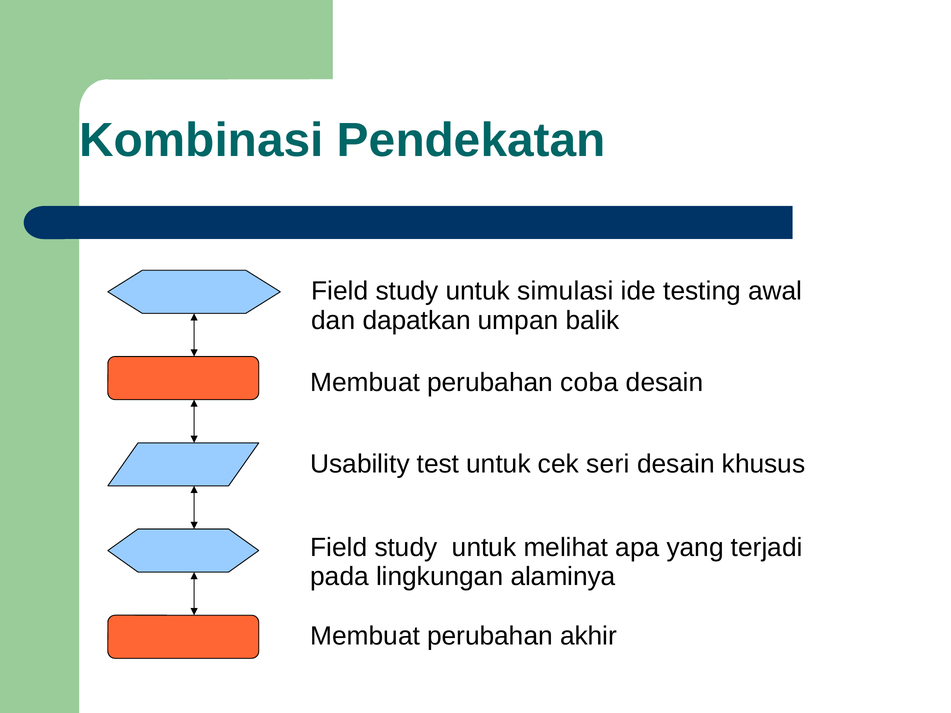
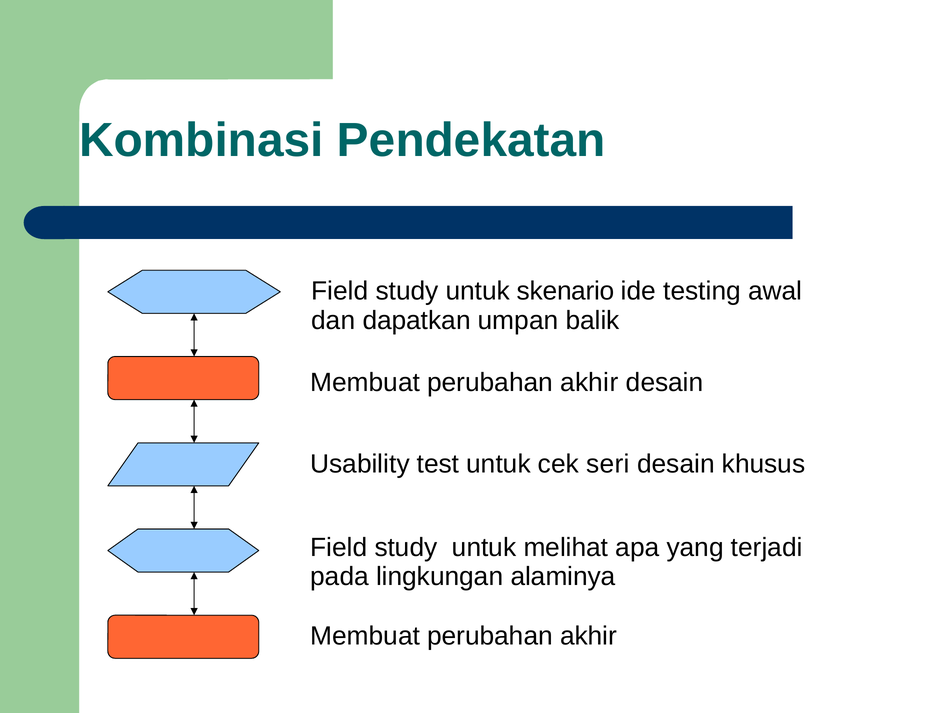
simulasi: simulasi -> skenario
coba at (589, 383): coba -> akhir
